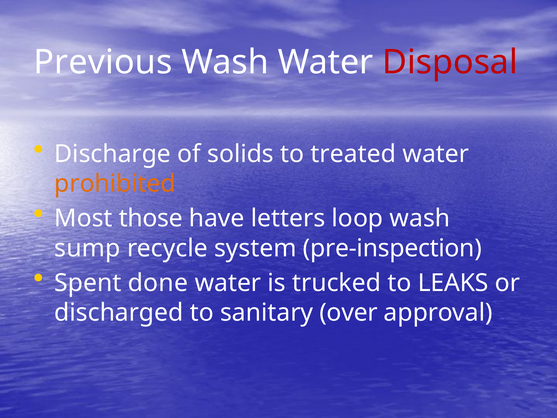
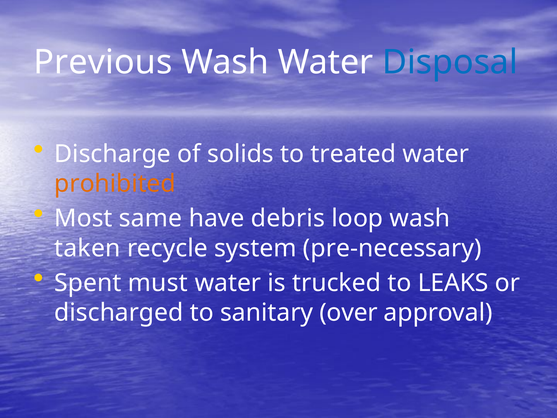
Disposal colour: red -> blue
those: those -> same
letters: letters -> debris
sump: sump -> taken
pre-inspection: pre-inspection -> pre-necessary
done: done -> must
